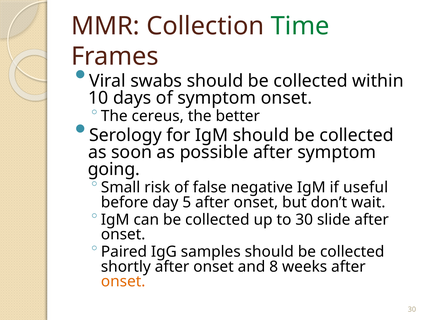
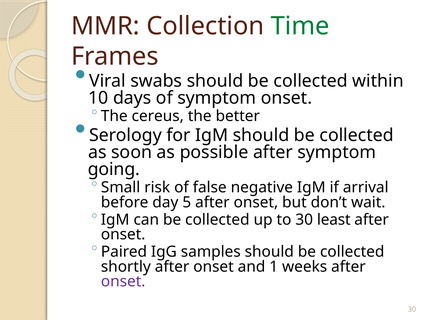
useful: useful -> arrival
slide: slide -> least
8: 8 -> 1
onset at (123, 281) colour: orange -> purple
